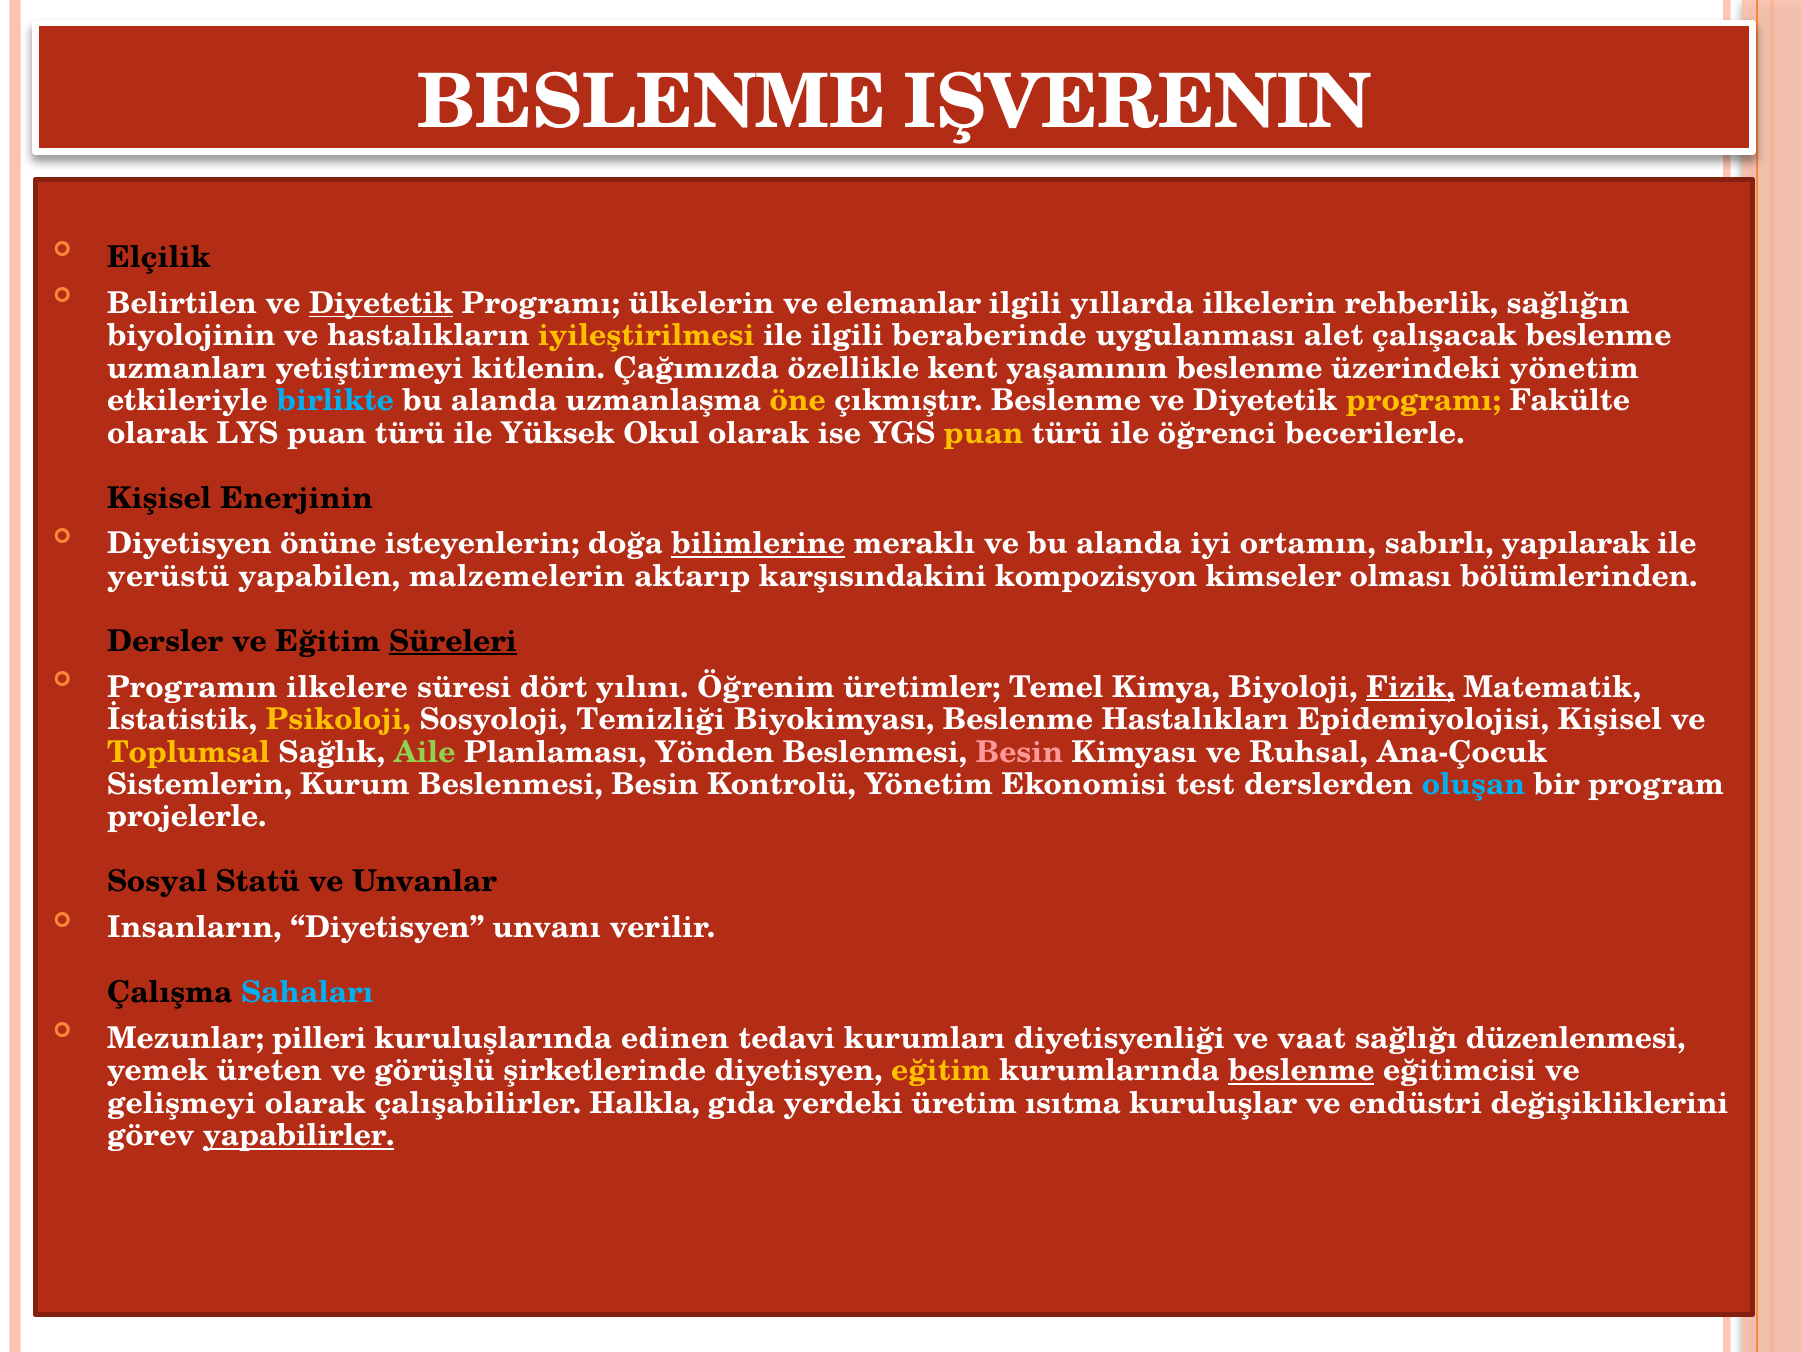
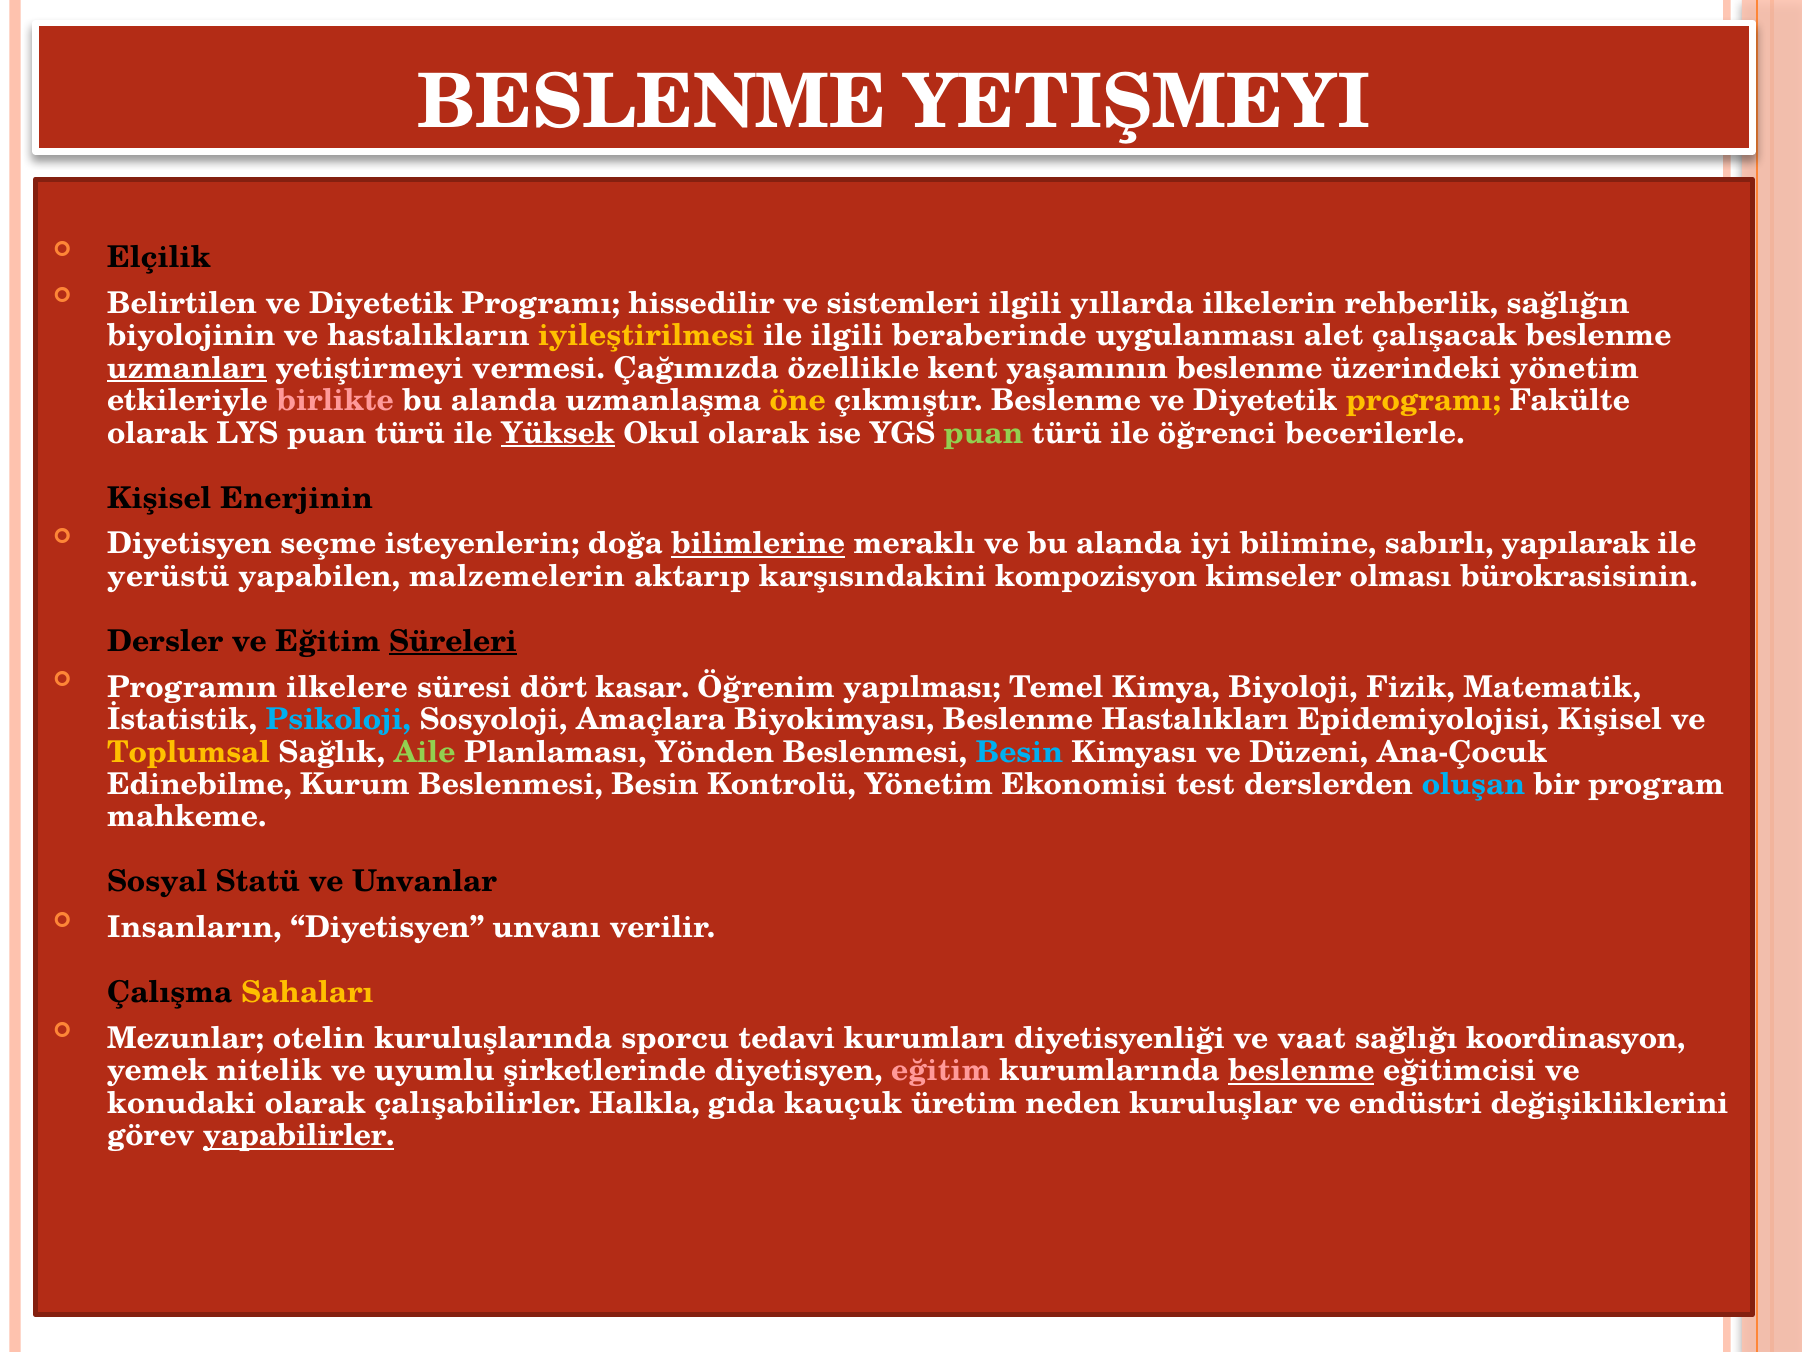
IŞVERENIN: IŞVERENIN -> YETIŞMEYI
Diyetetik at (381, 303) underline: present -> none
ülkelerin: ülkelerin -> hissedilir
elemanlar: elemanlar -> sistemleri
uzmanları underline: none -> present
kitlenin: kitlenin -> vermesi
birlikte colour: light blue -> pink
Yüksek underline: none -> present
puan at (984, 433) colour: yellow -> light green
önüne: önüne -> seçme
ortamın: ortamın -> bilimine
bölümlerinden: bölümlerinden -> bürokrasisinin
yılını: yılını -> kasar
üretimler: üretimler -> yapılması
Fizik underline: present -> none
Psikoloji colour: yellow -> light blue
Temizliği: Temizliği -> Amaçlara
Besin at (1020, 752) colour: pink -> light blue
Ruhsal: Ruhsal -> Düzeni
Sistemlerin: Sistemlerin -> Edinebilme
projelerle: projelerle -> mahkeme
Sahaları colour: light blue -> yellow
pilleri: pilleri -> otelin
edinen: edinen -> sporcu
düzenlenmesi: düzenlenmesi -> koordinasyon
üreten: üreten -> nitelik
görüşlü: görüşlü -> uyumlu
eğitim at (941, 1071) colour: yellow -> pink
gelişmeyi: gelişmeyi -> konudaki
yerdeki: yerdeki -> kauçuk
ısıtma: ısıtma -> neden
